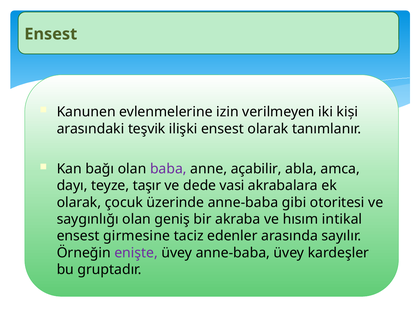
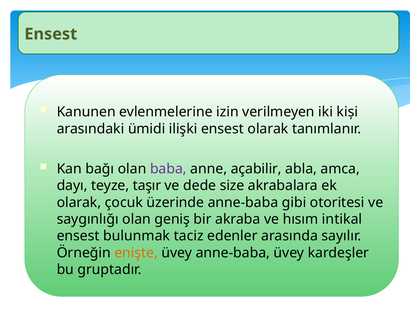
teşvik: teşvik -> ümidi
vasi: vasi -> size
girmesine: girmesine -> bulunmak
enişte colour: purple -> orange
